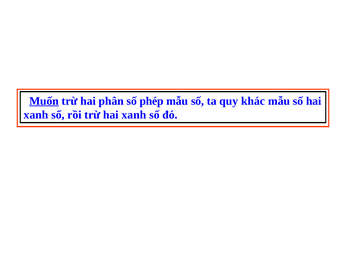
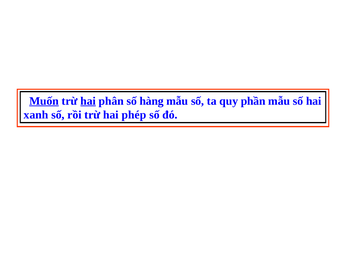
hai at (88, 101) underline: none -> present
phép: phép -> hàng
khác: khác -> phần
trừ hai xanh: xanh -> phép
